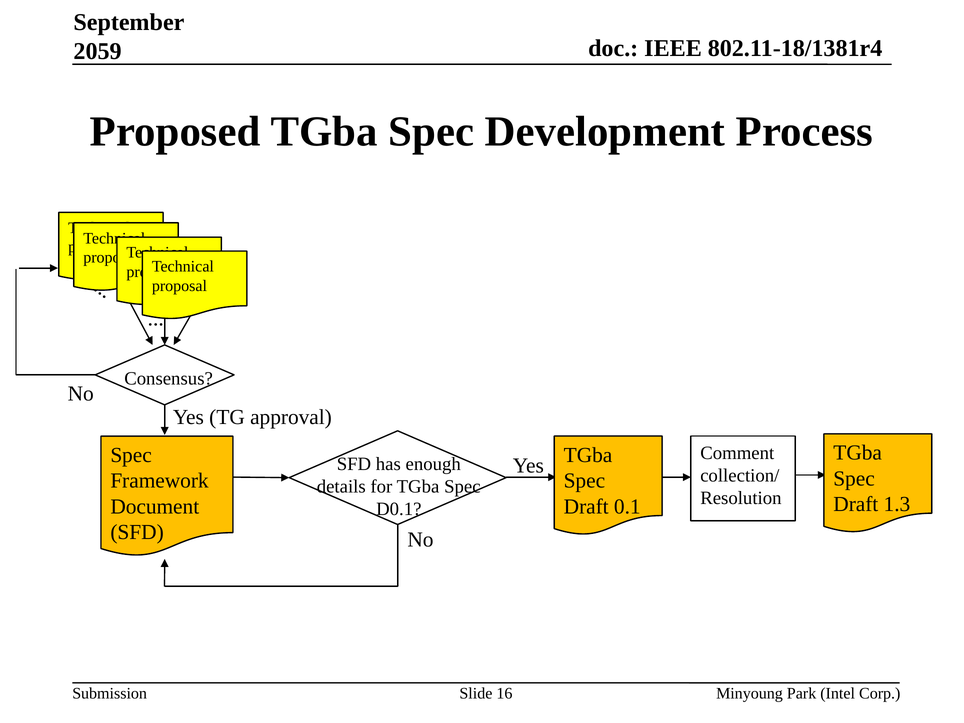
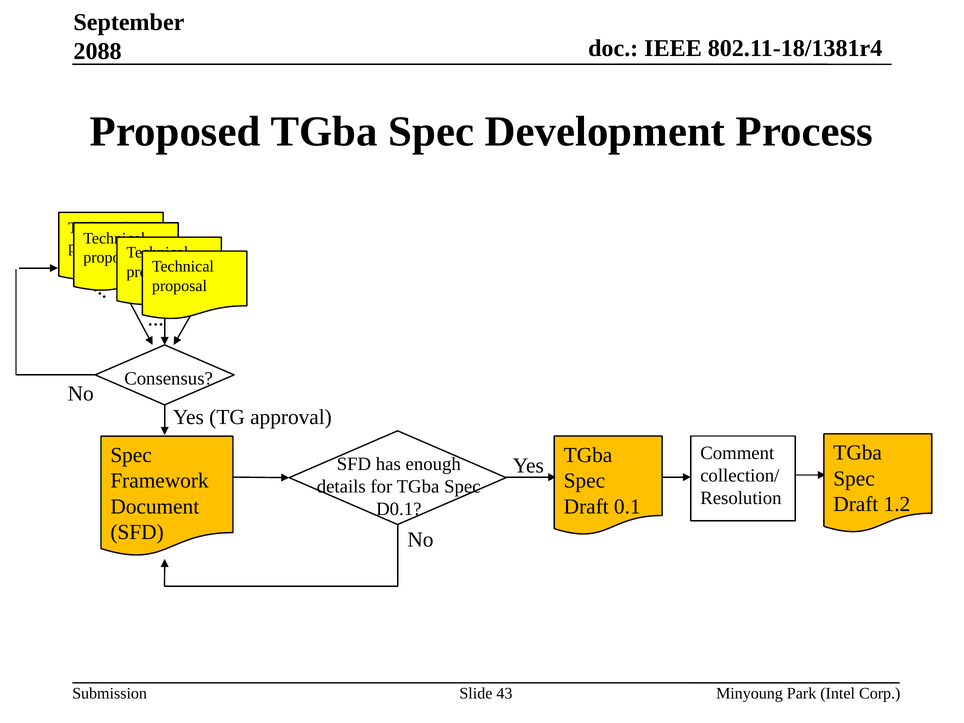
2059: 2059 -> 2088
1.3: 1.3 -> 1.2
16: 16 -> 43
